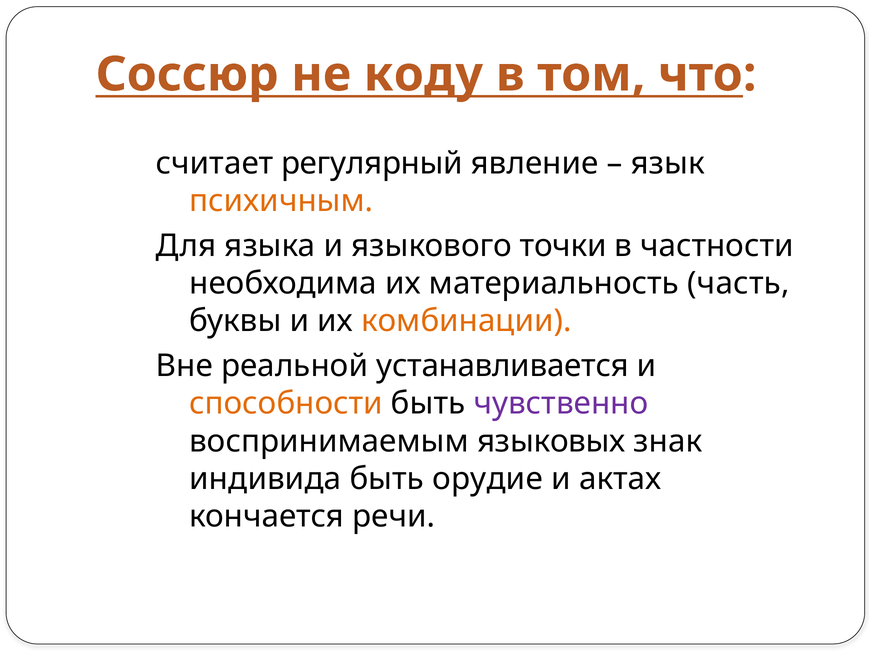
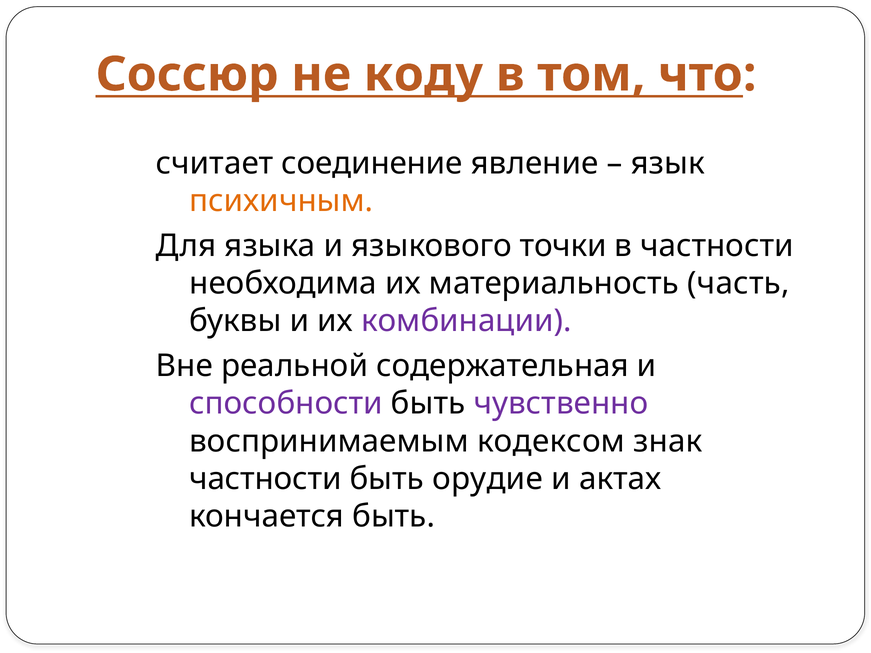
регулярный: регулярный -> соединение
комбинации colour: orange -> purple
устанавливается: устанавливается -> содержательная
способности colour: orange -> purple
языковых: языковых -> кодексом
индивида at (265, 479): индивида -> частности
кончается речи: речи -> быть
